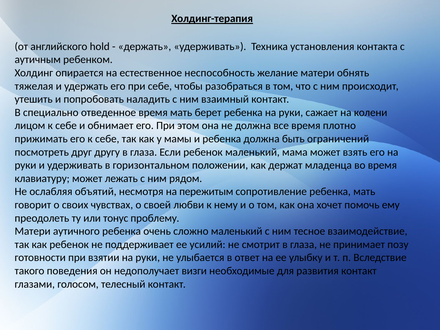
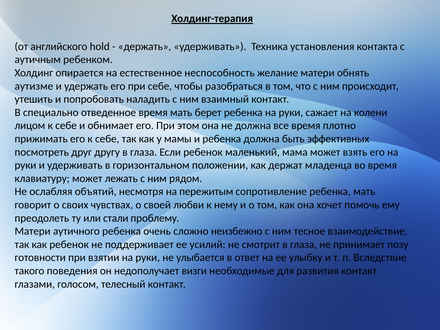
тяжелая: тяжелая -> аутизме
ограничений: ограничений -> эффективных
тонус: тонус -> стали
сложно маленький: маленький -> неизбежно
